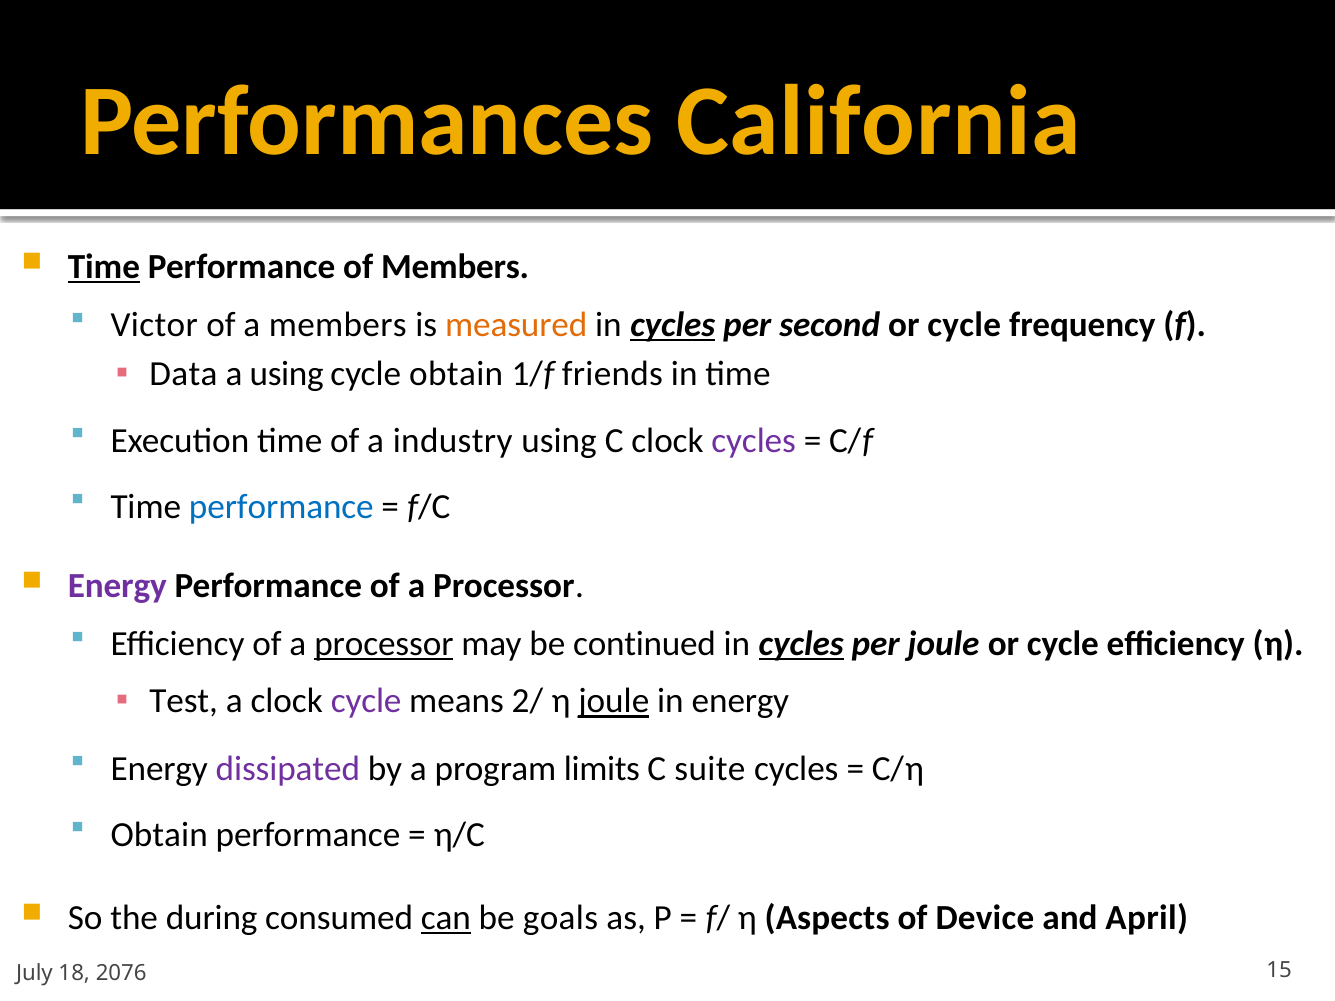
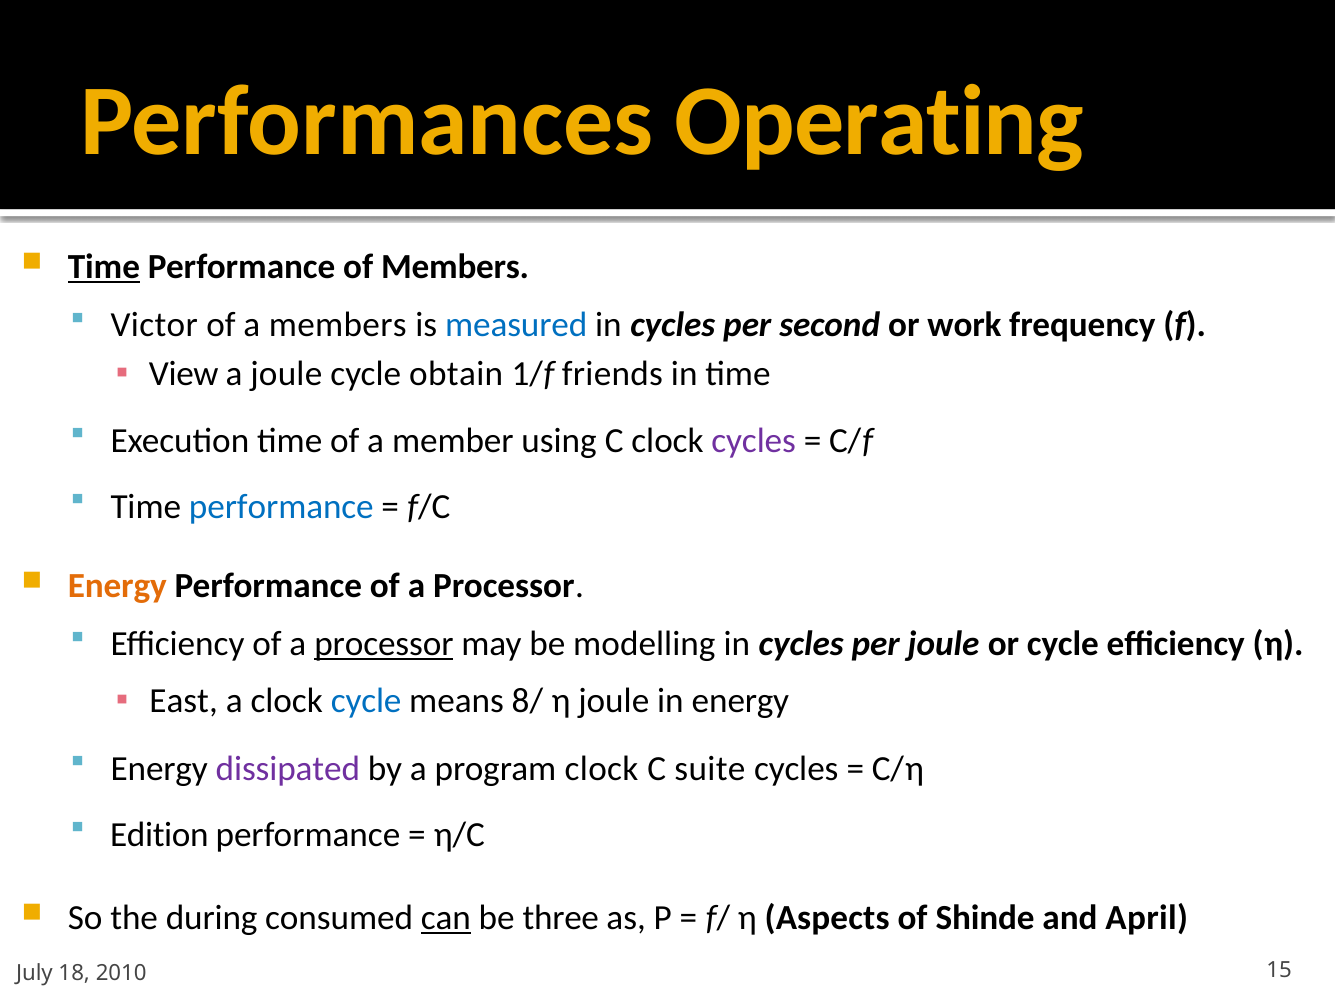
California: California -> Operating
measured colour: orange -> blue
cycles at (673, 325) underline: present -> none
second or cycle: cycle -> work
Data: Data -> View
a using: using -> joule
industry: industry -> member
Energy at (117, 586) colour: purple -> orange
continued: continued -> modelling
cycles at (801, 644) underline: present -> none
Test: Test -> East
cycle at (366, 702) colour: purple -> blue
2/: 2/ -> 8/
joule at (614, 702) underline: present -> none
program limits: limits -> clock
Obtain at (159, 835): Obtain -> Edition
goals: goals -> three
Device: Device -> Shinde
2076: 2076 -> 2010
